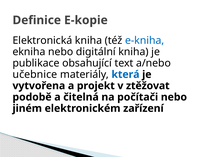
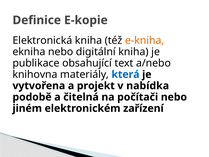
e-kniha colour: blue -> orange
učebnice: učebnice -> knihovna
ztěžovat: ztěžovat -> nabídka
